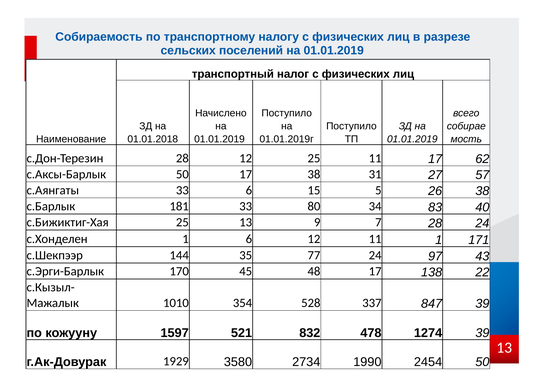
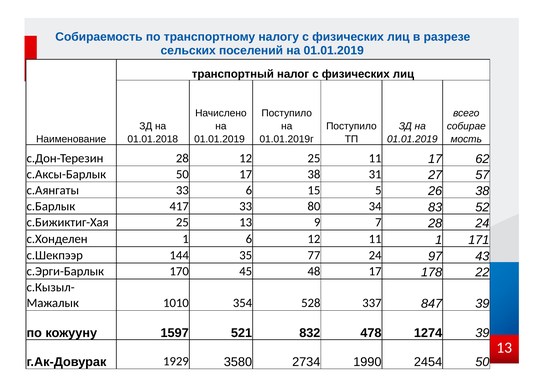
181: 181 -> 417
40: 40 -> 52
138: 138 -> 178
